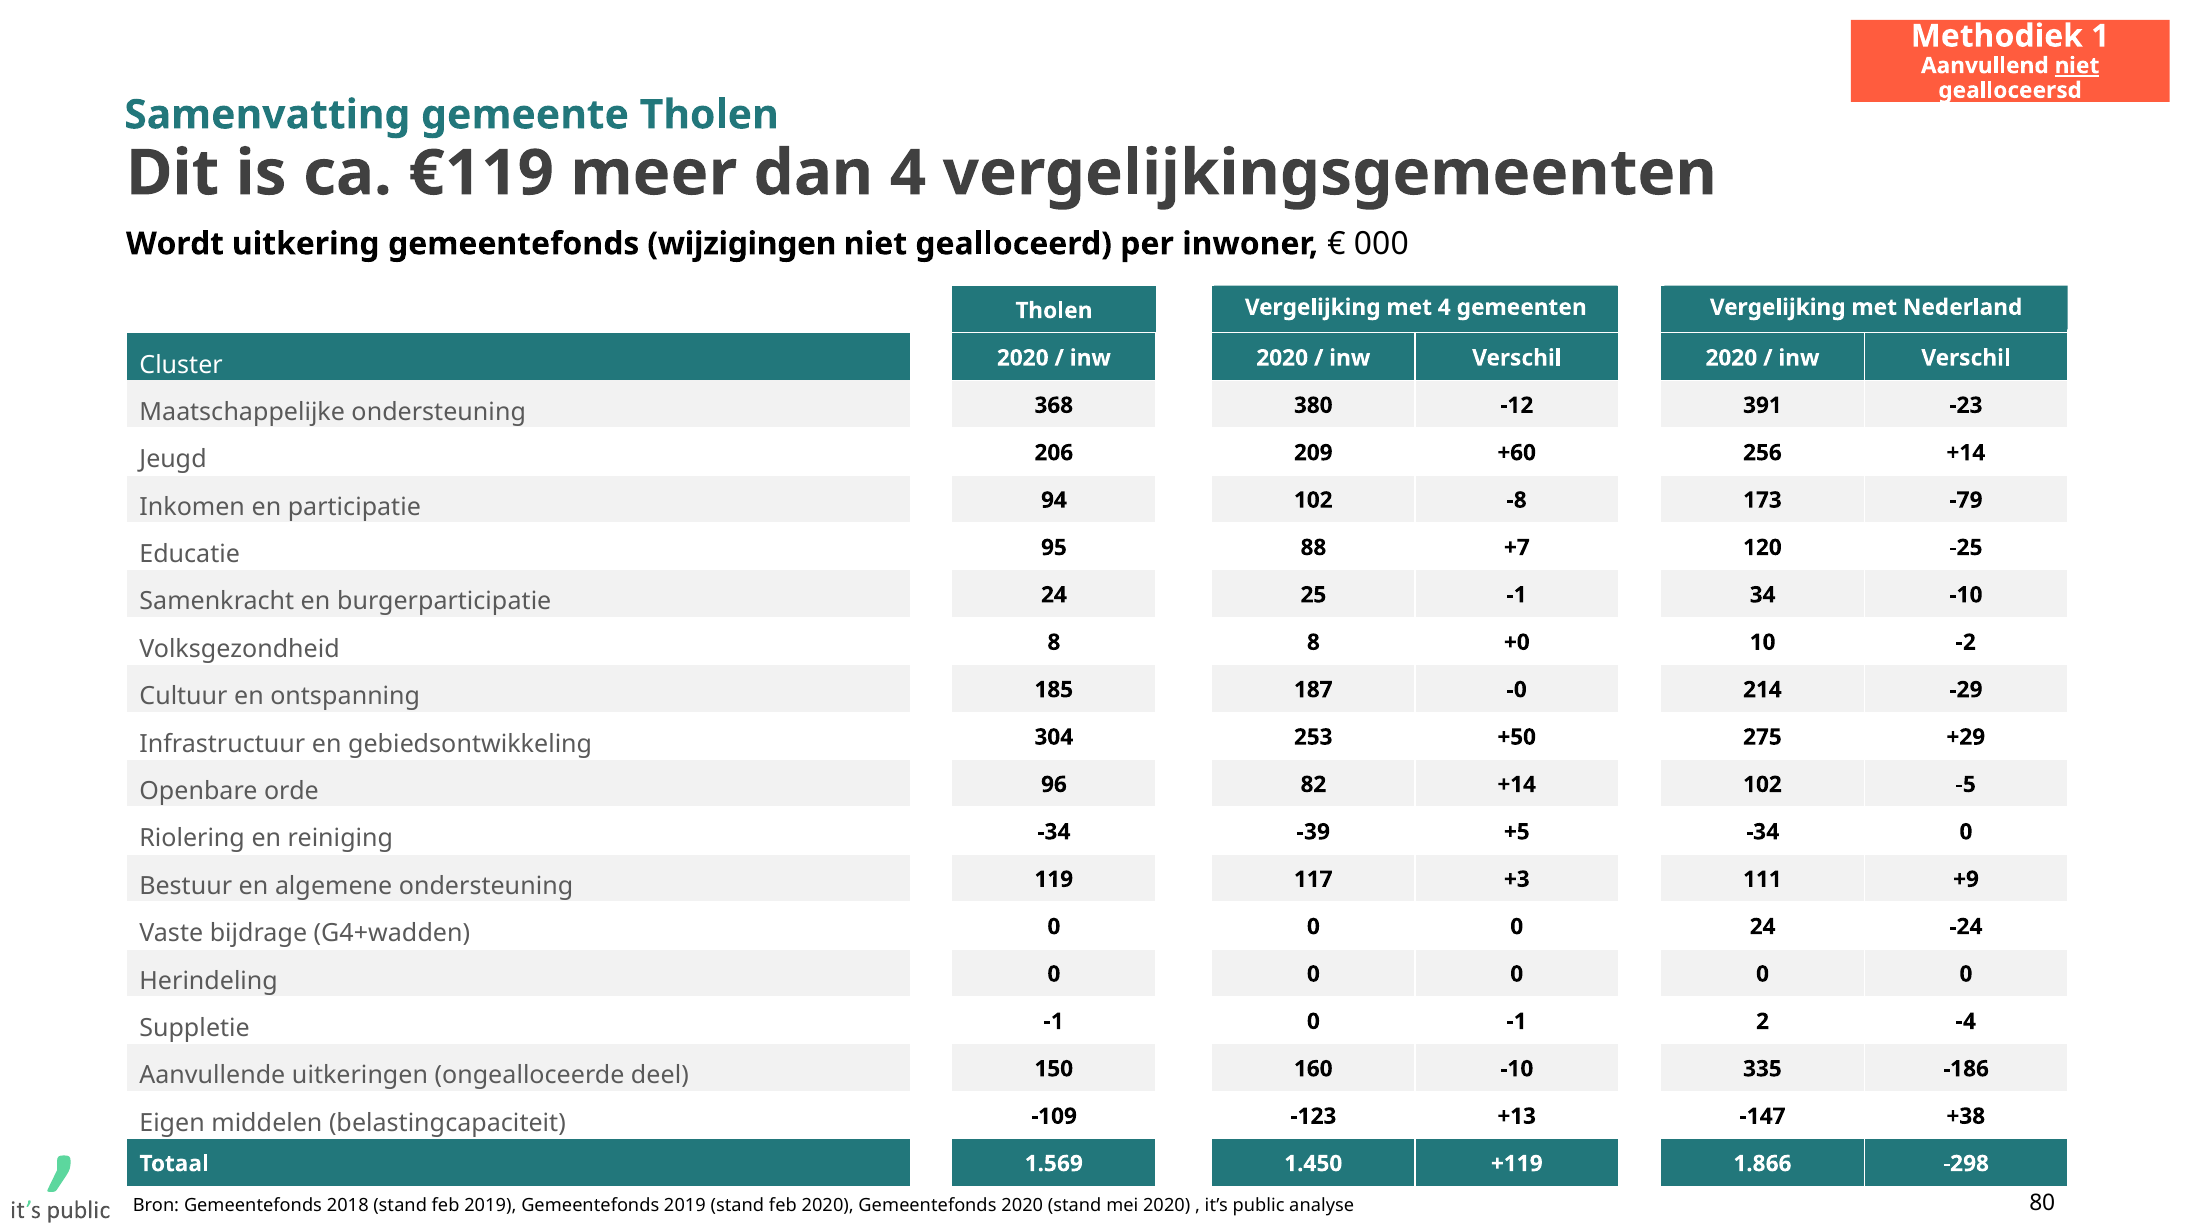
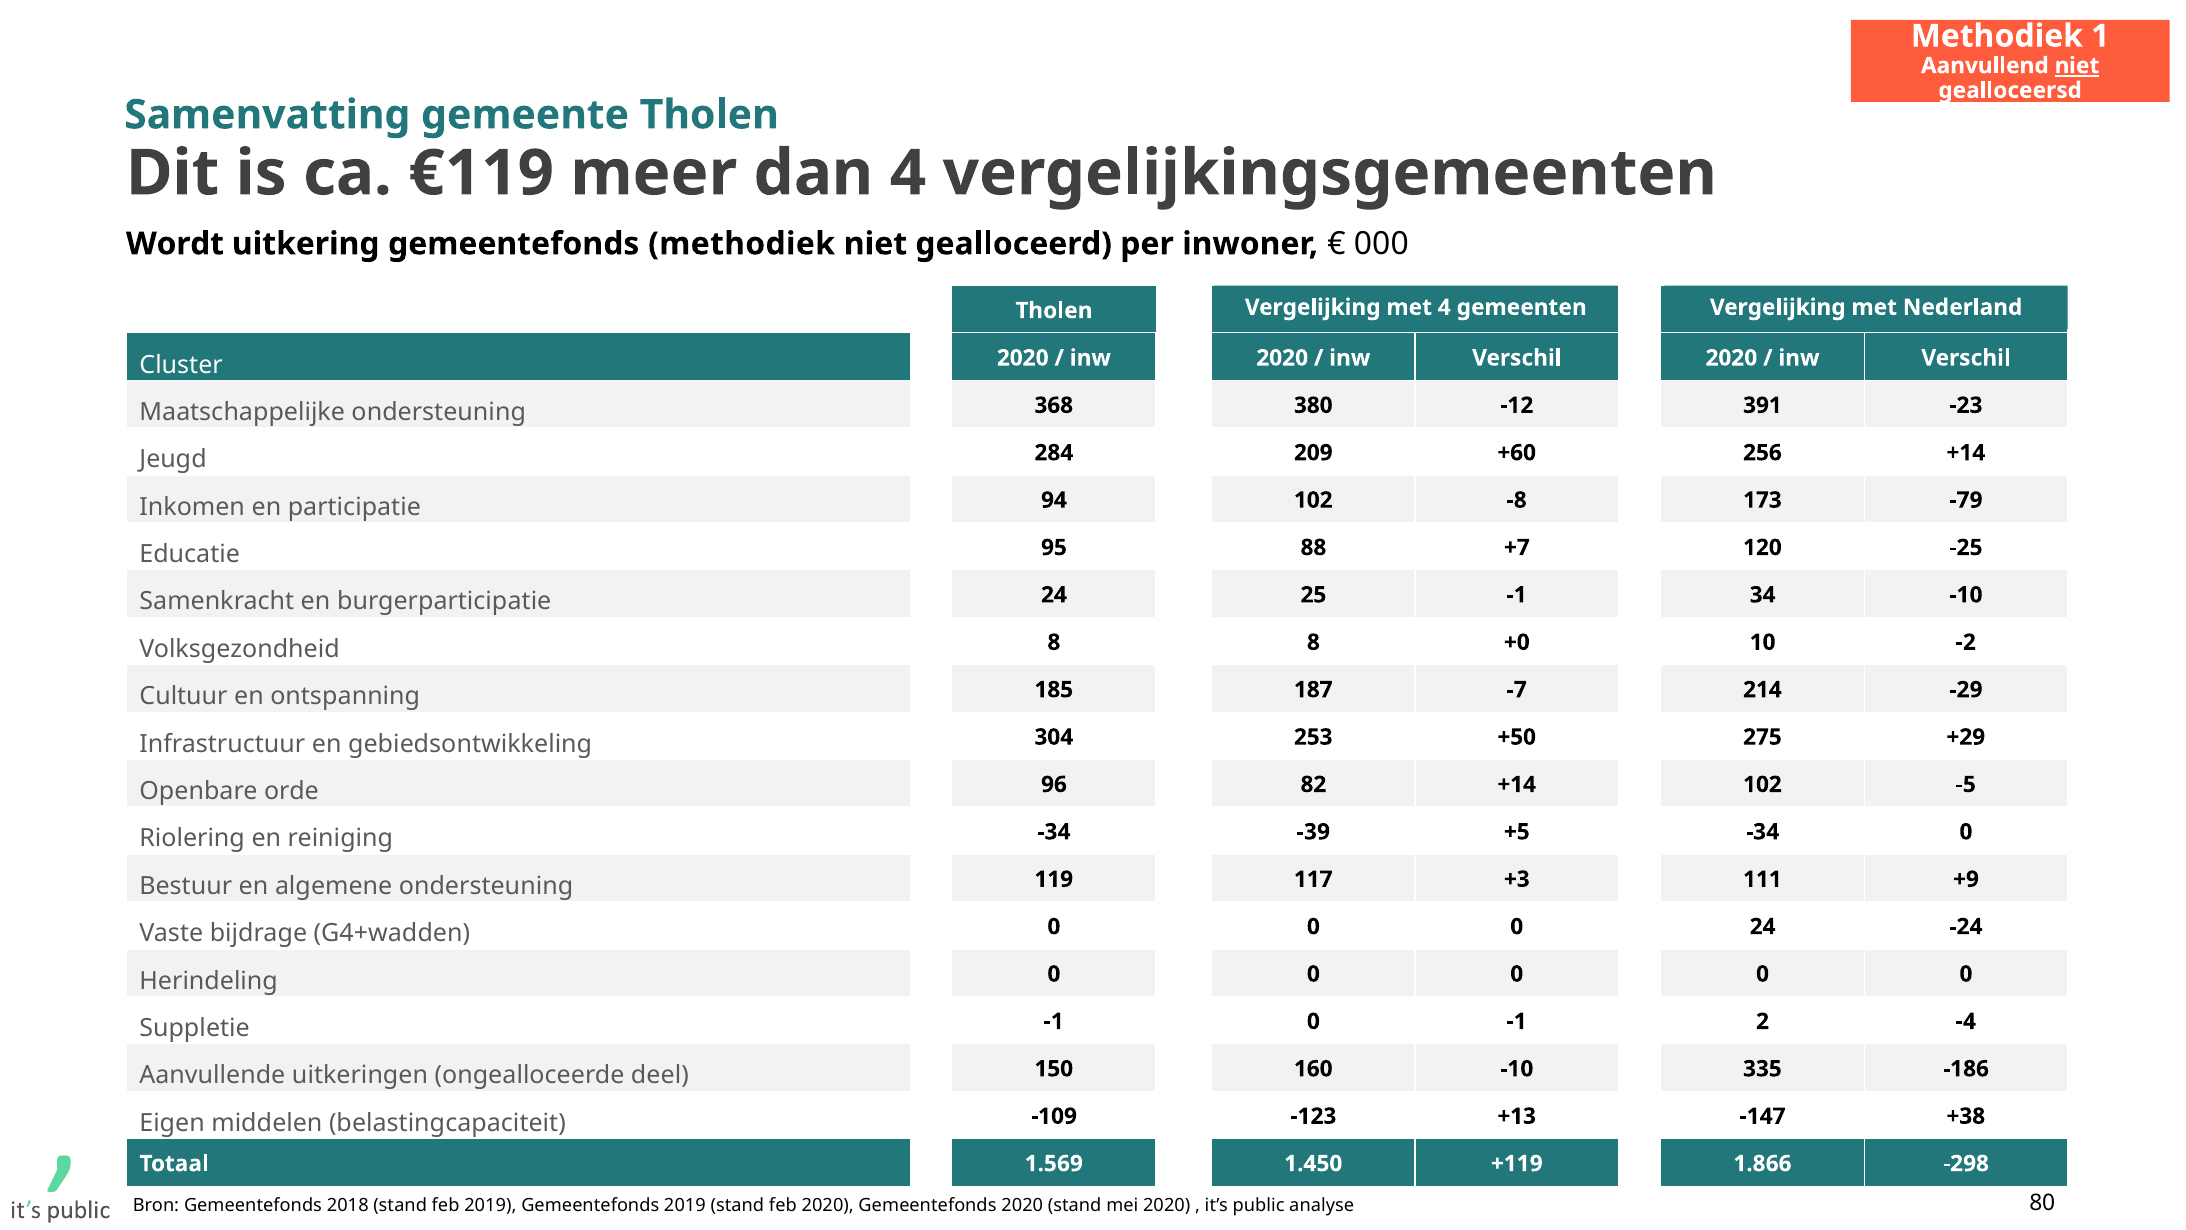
gemeentefonds wijzigingen: wijzigingen -> methodiek
206: 206 -> 284
-0: -0 -> -7
